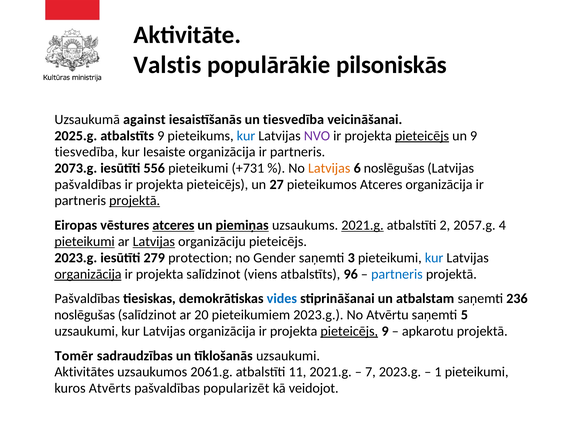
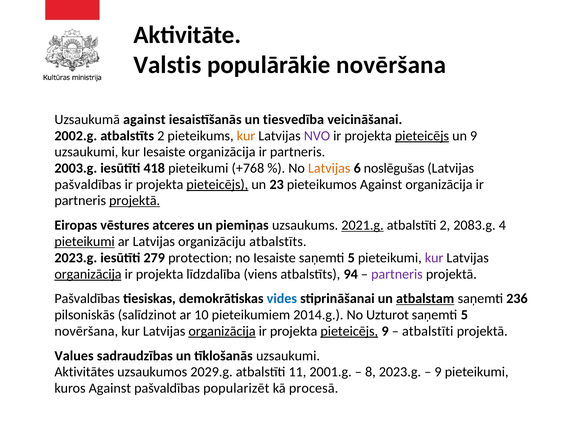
populārākie pilsoniskās: pilsoniskās -> novēršana
2025.g: 2025.g -> 2002.g
atbalstīts 9: 9 -> 2
kur at (246, 136) colour: blue -> orange
tiesvedība at (86, 152): tiesvedība -> uzsaukumi
2073.g: 2073.g -> 2003.g
556: 556 -> 418
+731: +731 -> +768
pieteicējs at (217, 184) underline: none -> present
27: 27 -> 23
pieteikumos Atceres: Atceres -> Against
atceres at (173, 225) underline: present -> none
piemiņas underline: present -> none
2057.g: 2057.g -> 2083.g
Latvijas at (154, 241) underline: present -> none
organizāciju pieteicējs: pieteicējs -> atbalstīts
no Gender: Gender -> Iesaiste
3 at (351, 257): 3 -> 5
kur at (434, 257) colour: blue -> purple
projekta salīdzinot: salīdzinot -> līdzdalība
96: 96 -> 94
partneris at (397, 274) colour: blue -> purple
atbalstam underline: none -> present
noslēgušas at (85, 315): noslēgušas -> pilsoniskās
20: 20 -> 10
pieteikumiem 2023.g: 2023.g -> 2014.g
Atvērtu: Atvērtu -> Uzturot
uzsaukumi at (86, 331): uzsaukumi -> novēršana
organizācija at (222, 331) underline: none -> present
apkarotu at (428, 331): apkarotu -> atbalstīti
Tomēr: Tomēr -> Values
2061.g: 2061.g -> 2029.g
11 2021.g: 2021.g -> 2001.g
7: 7 -> 8
1 at (438, 372): 1 -> 9
kuros Atvērts: Atvērts -> Against
veidojot: veidojot -> procesā
